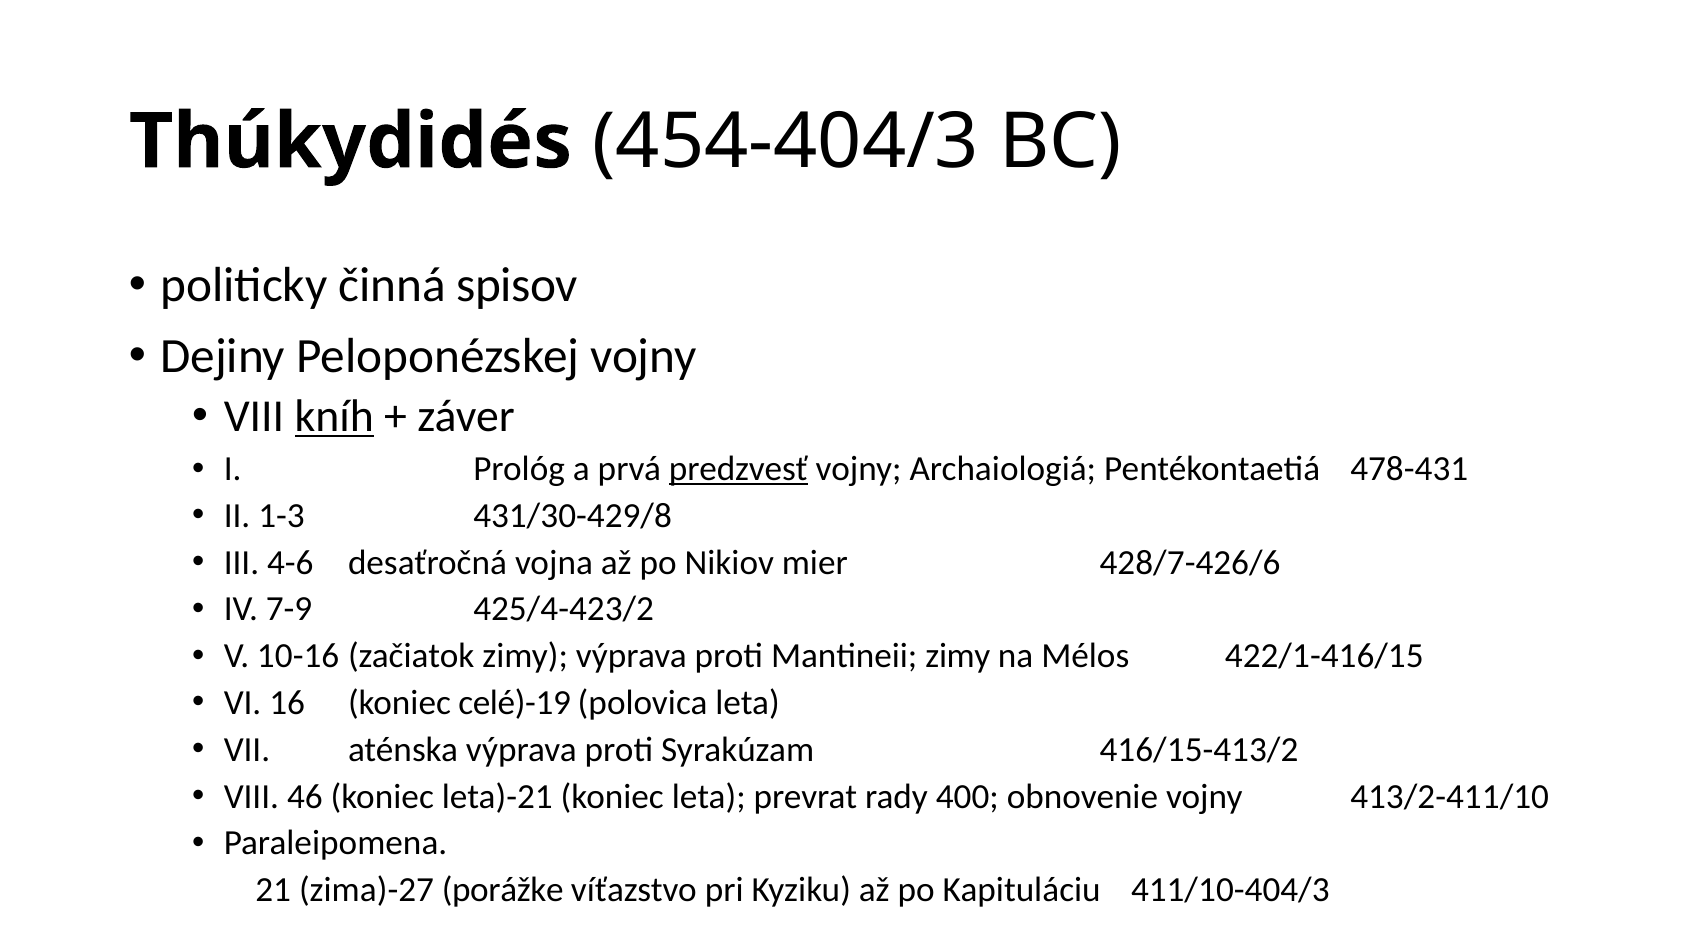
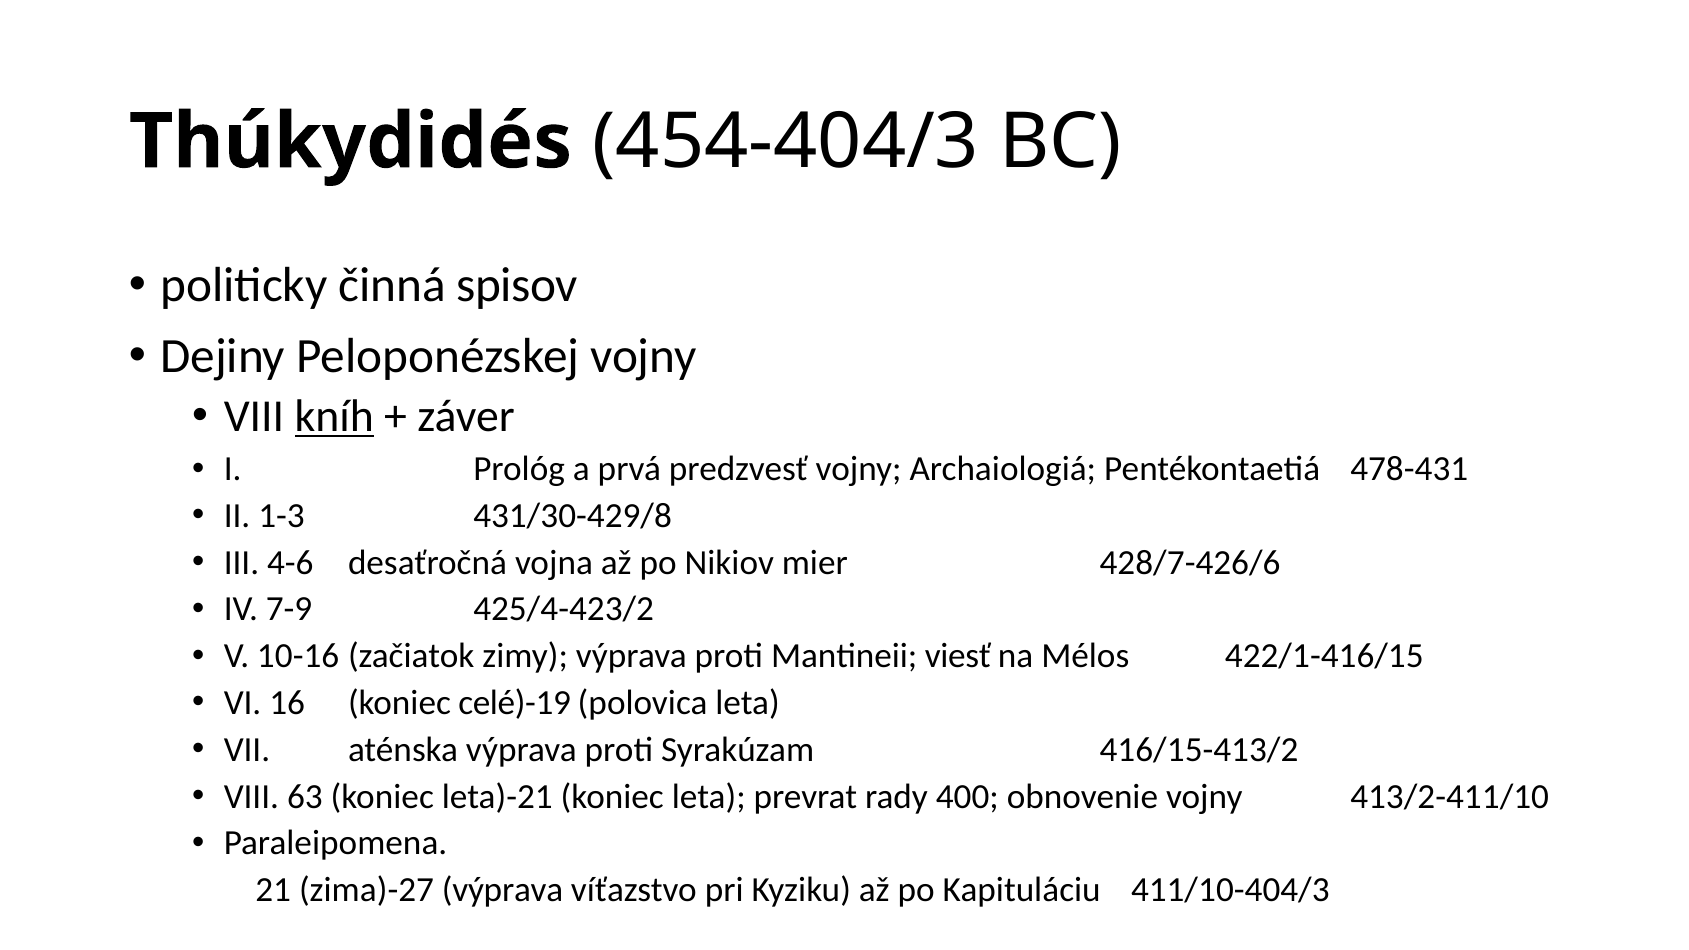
predzvesť underline: present -> none
Mantineii zimy: zimy -> viesť
46: 46 -> 63
zima)-27 porážke: porážke -> výprava
